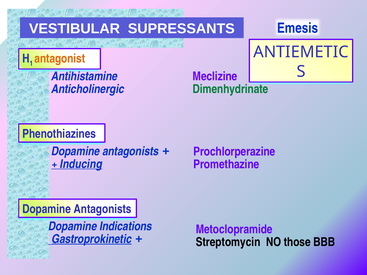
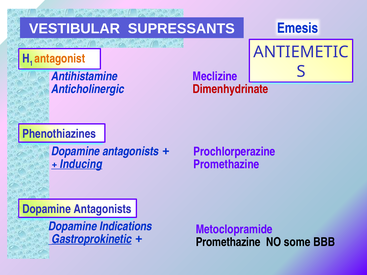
Dimenhydrinate colour: green -> red
Streptomycin at (228, 242): Streptomycin -> Promethazine
those: those -> some
